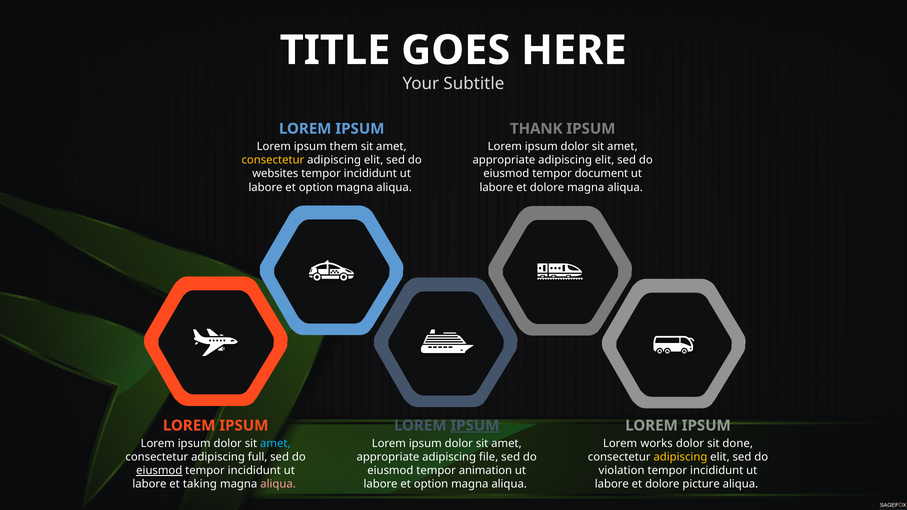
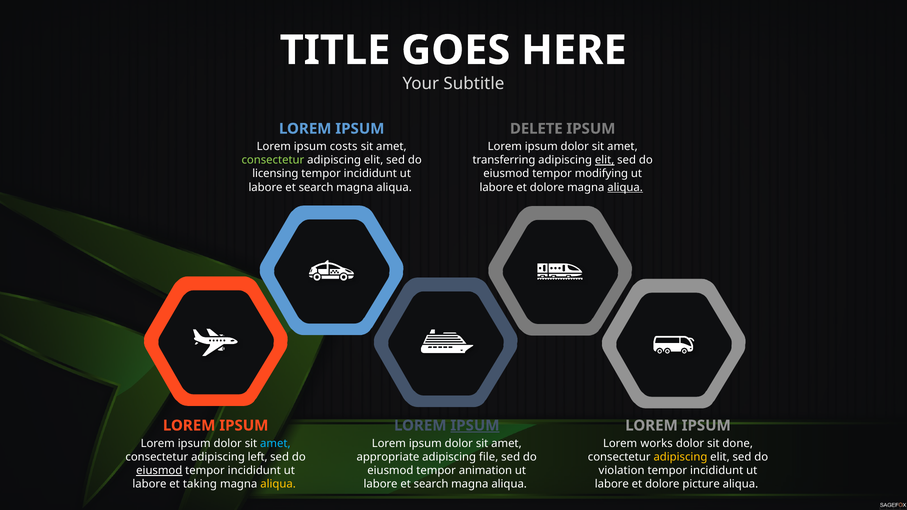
THANK: THANK -> DELETE
them: them -> costs
consectetur at (273, 160) colour: yellow -> light green
appropriate at (504, 160): appropriate -> transferring
elit at (605, 160) underline: none -> present
websites: websites -> licensing
document: document -> modifying
option at (316, 187): option -> search
aliqua at (625, 187) underline: none -> present
full: full -> left
aliqua at (278, 484) colour: pink -> yellow
option at (431, 484): option -> search
